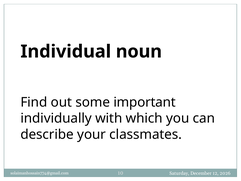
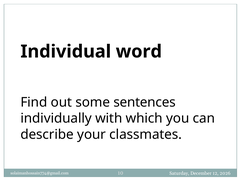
noun: noun -> word
important: important -> sentences
